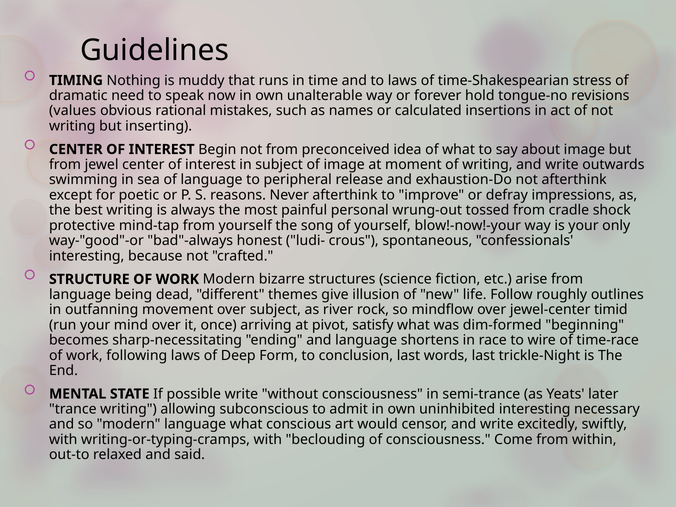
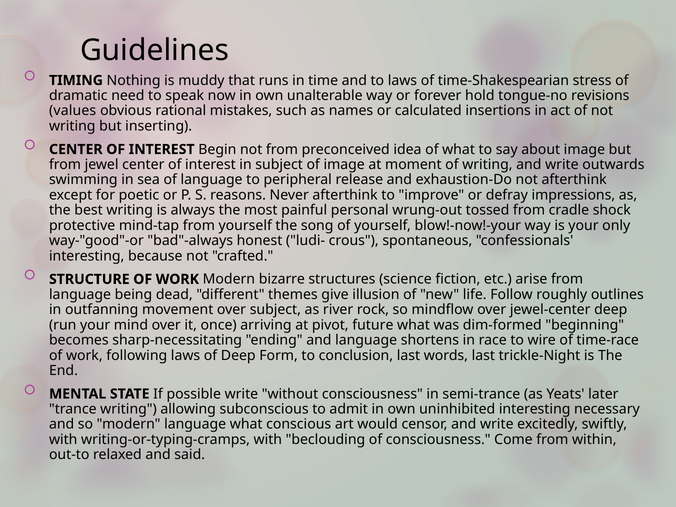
jewel-center timid: timid -> deep
satisfy: satisfy -> future
